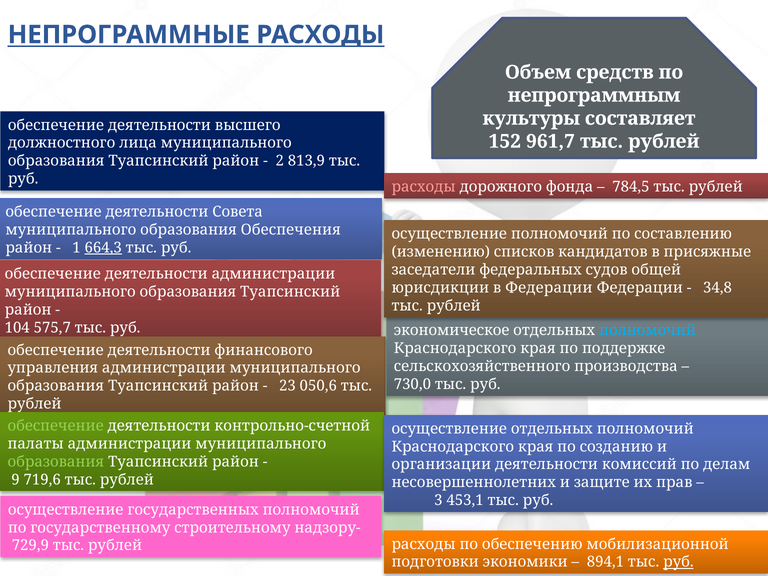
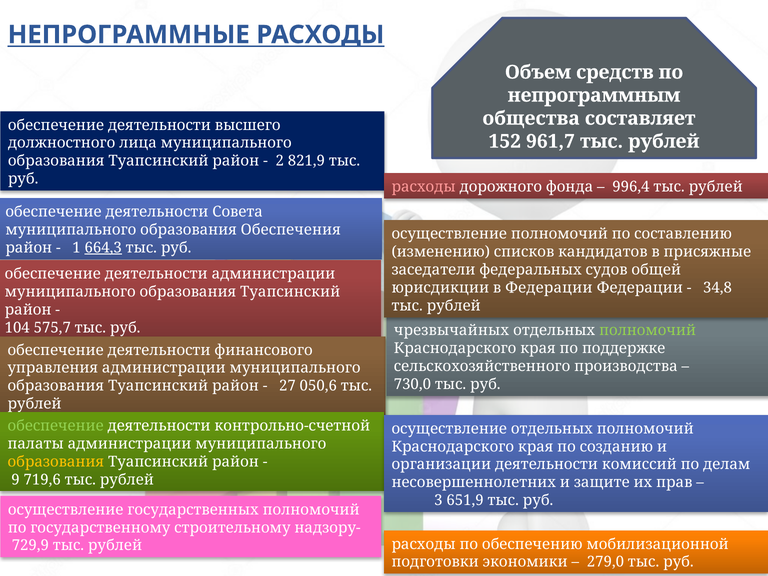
культуры: культуры -> общества
813,9: 813,9 -> 821,9
784,5: 784,5 -> 996,4
экономическое: экономическое -> чрезвычайных
полномочий at (648, 330) colour: light blue -> light green
23: 23 -> 27
образования at (56, 462) colour: light green -> yellow
453,1: 453,1 -> 651,9
894,1: 894,1 -> 279,0
руб at (678, 562) underline: present -> none
